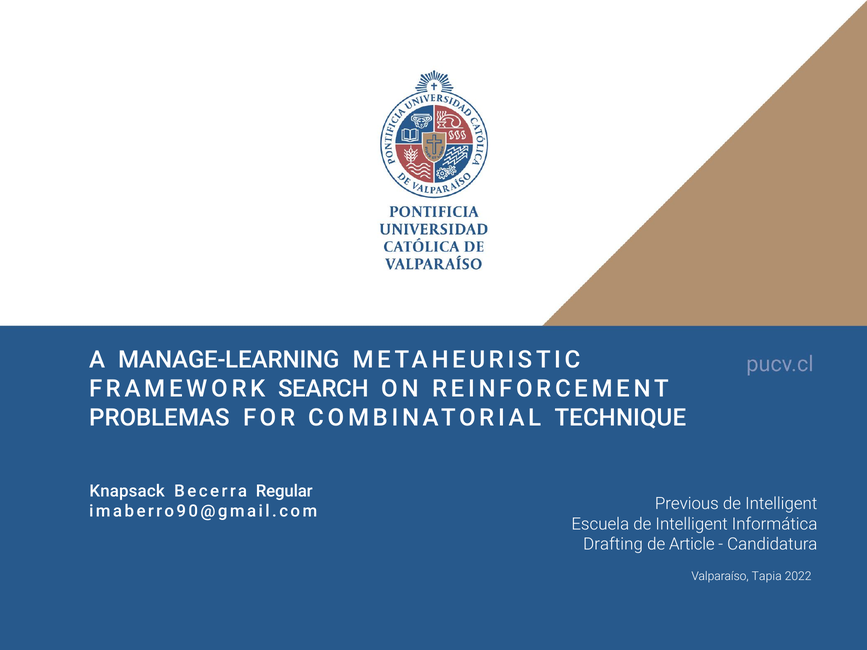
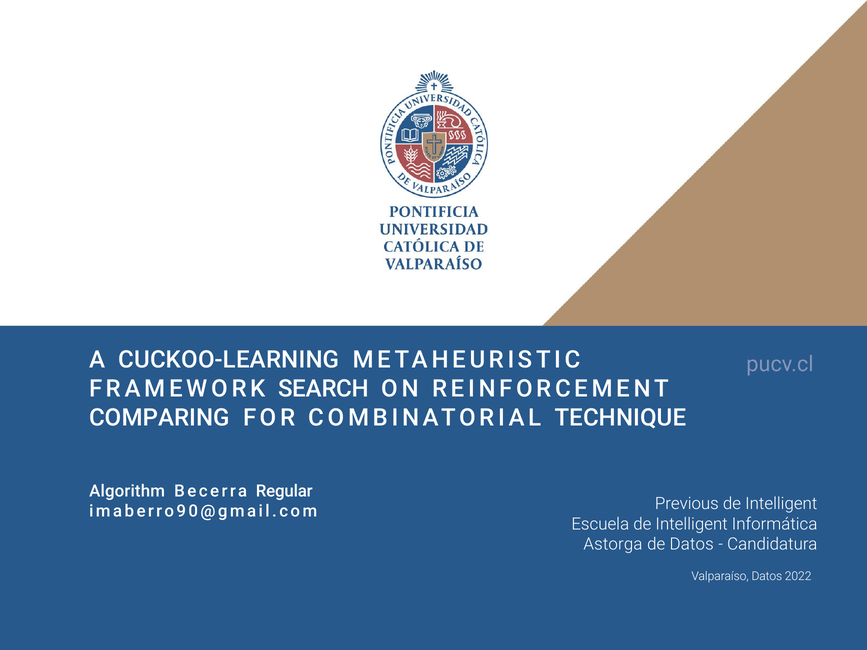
MANAGE-LEARNING: MANAGE-LEARNING -> CUCKOO-LEARNING
PROBLEMAS: PROBLEMAS -> COMPARING
Knapsack: Knapsack -> Algorithm
Drafting: Drafting -> Astorga
de Article: Article -> Datos
Valparaíso Tapia: Tapia -> Datos
